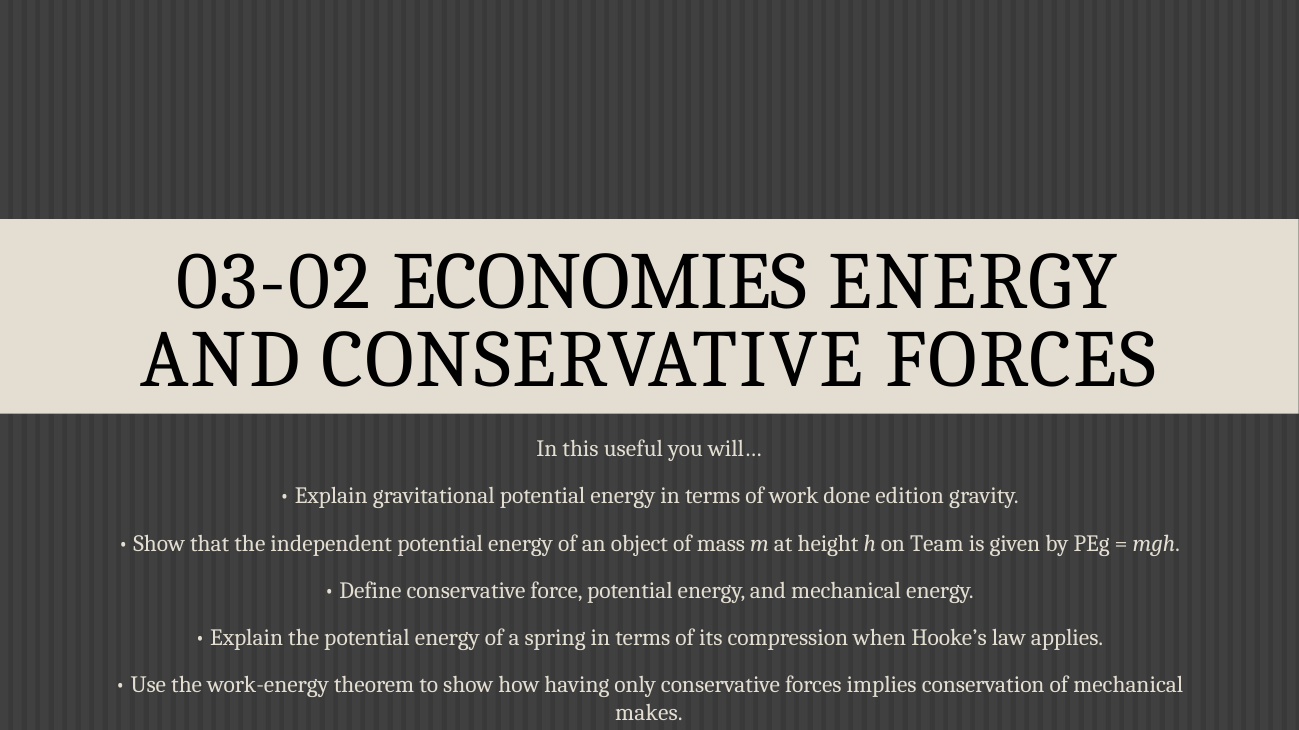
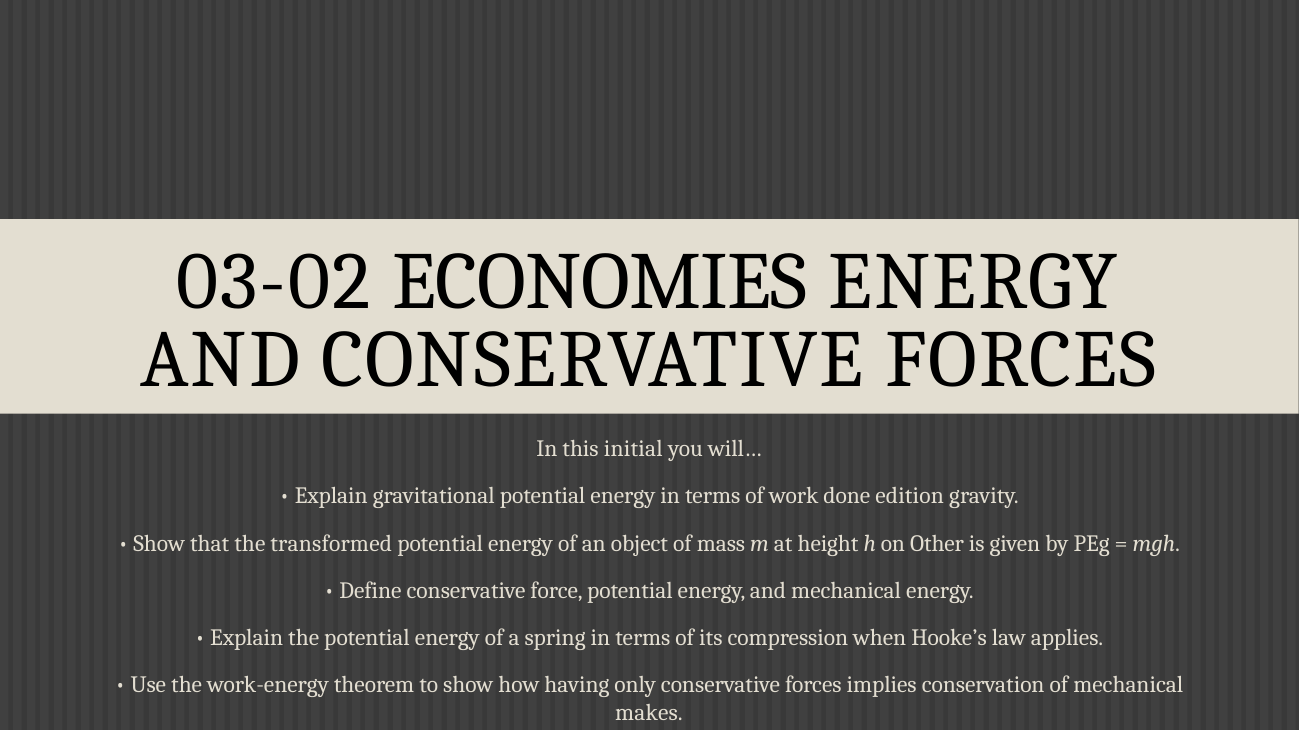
useful: useful -> initial
independent: independent -> transformed
Team: Team -> Other
